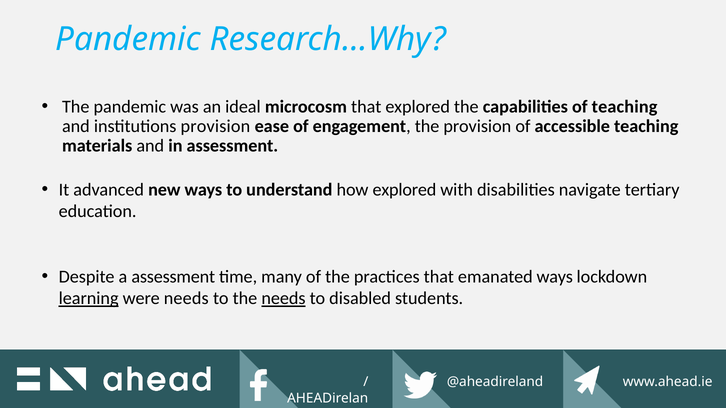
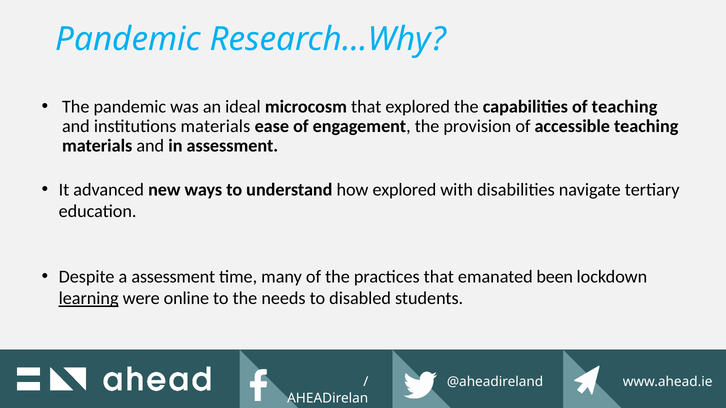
institutions provision: provision -> materials
emanated ways: ways -> been
were needs: needs -> online
needs at (283, 299) underline: present -> none
